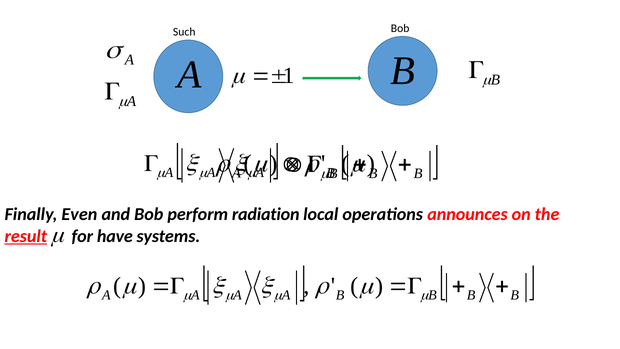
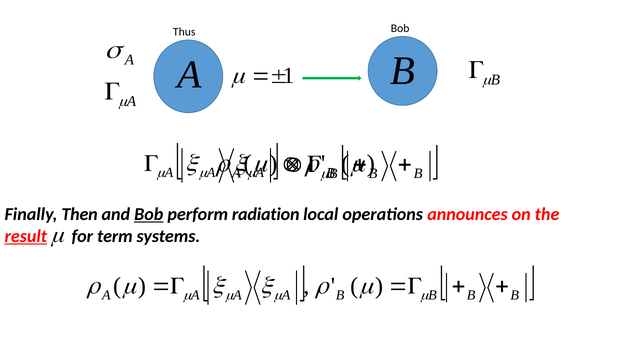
Such: Such -> Thus
Even: Even -> Then
Bob at (149, 214) underline: none -> present
have: have -> term
